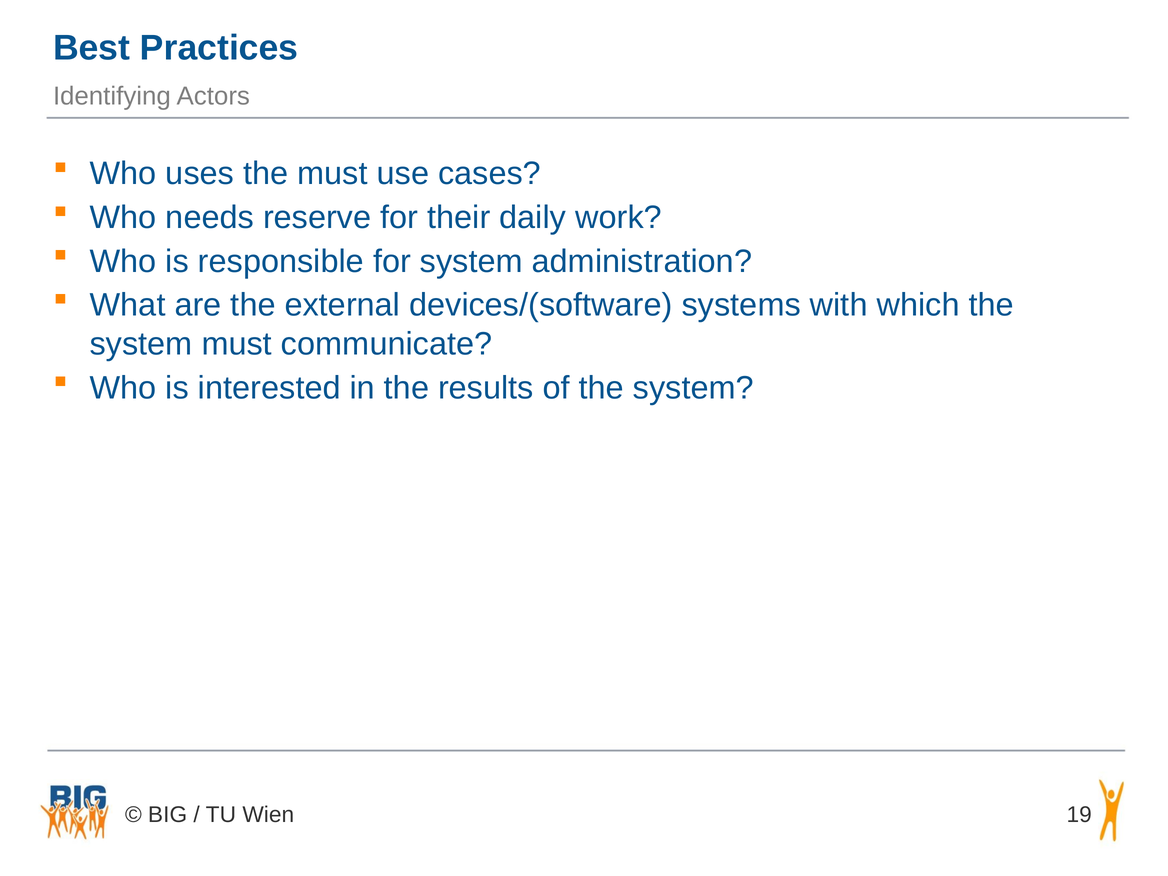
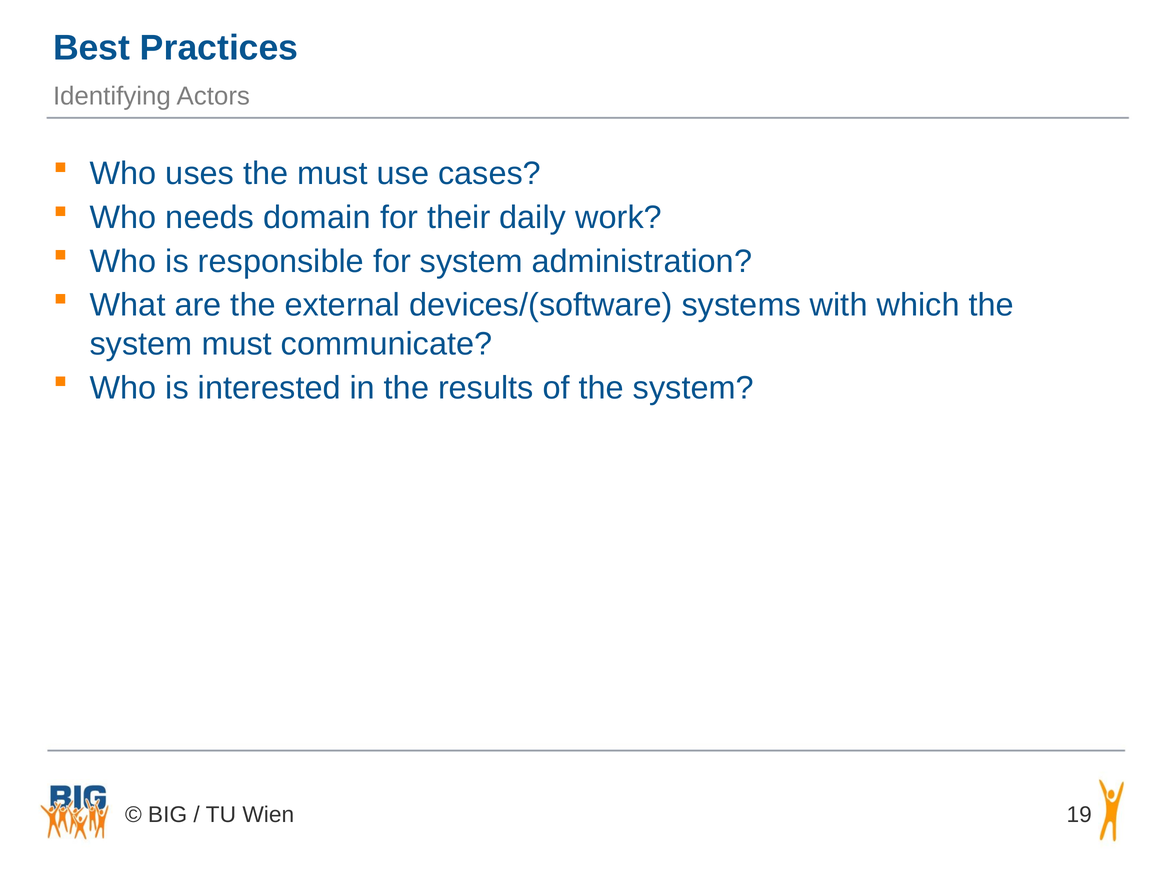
reserve: reserve -> domain
